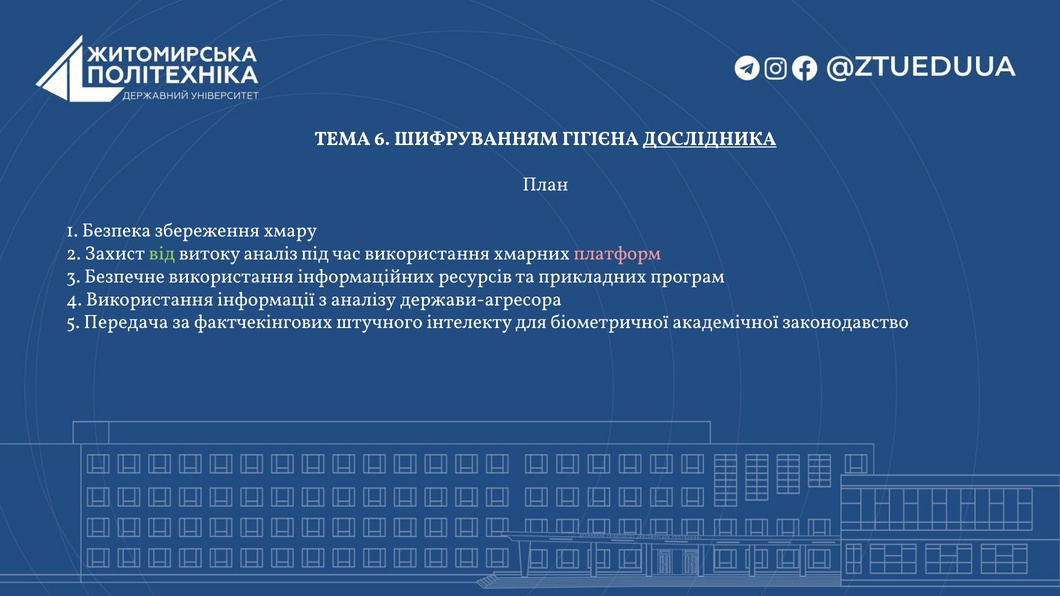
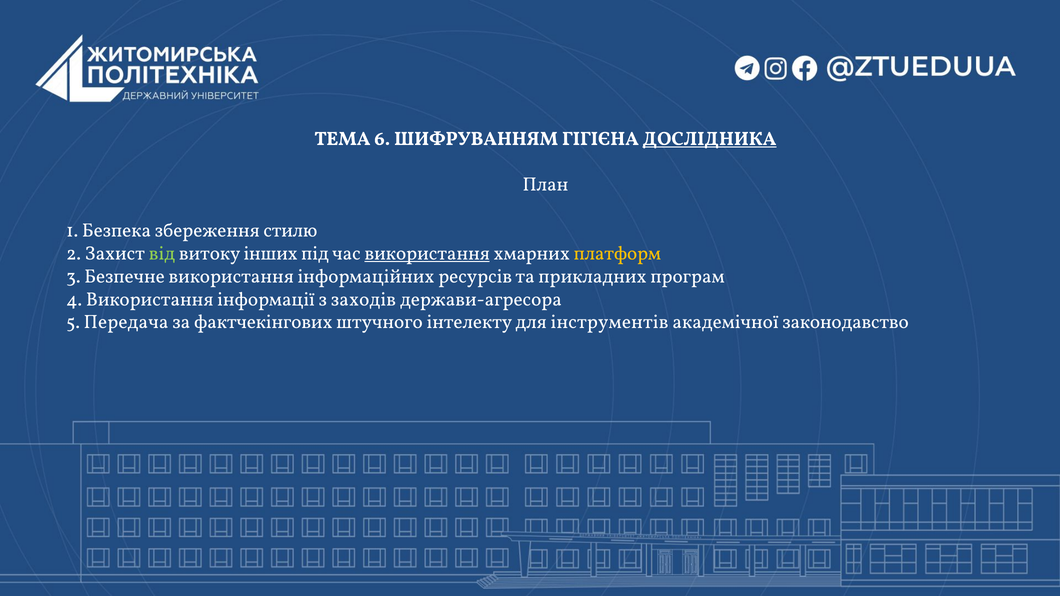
хмару: хмару -> стилю
аналіз: аналіз -> інших
використання at (427, 253) underline: none -> present
платформ colour: pink -> yellow
аналізу: аналізу -> заходів
біометричної: біометричної -> інструментів
